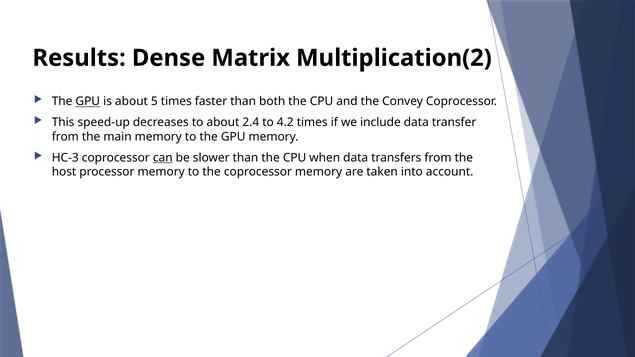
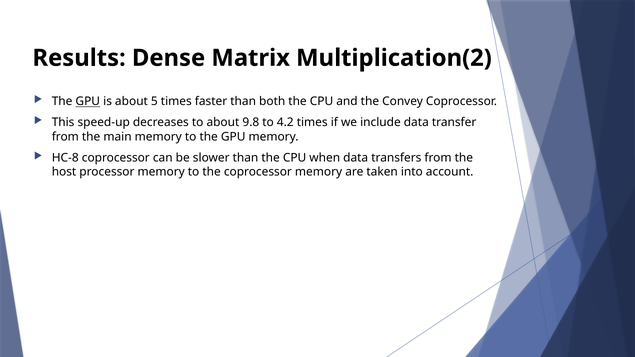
2.4: 2.4 -> 9.8
HC-3: HC-3 -> HC-8
can underline: present -> none
